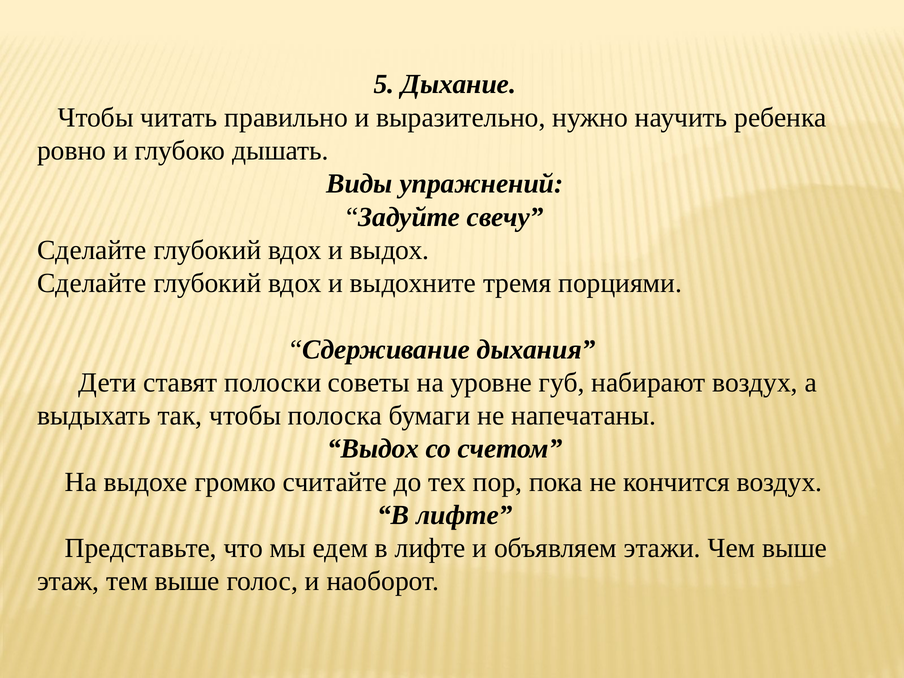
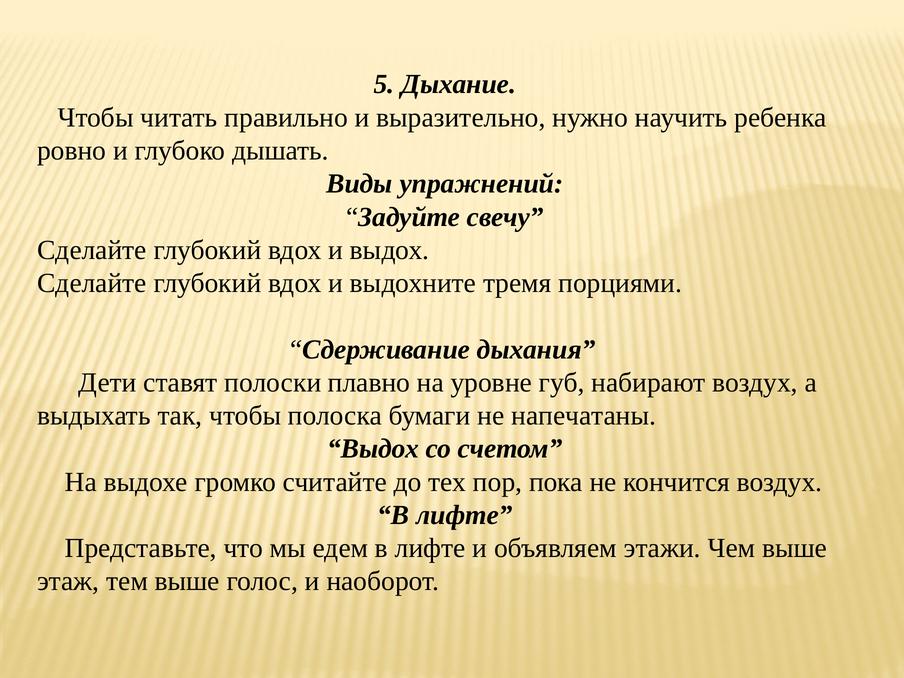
советы: советы -> плавно
